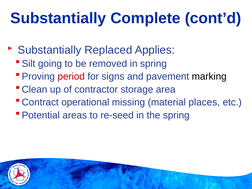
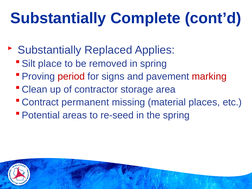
going: going -> place
marking colour: black -> red
operational: operational -> permanent
